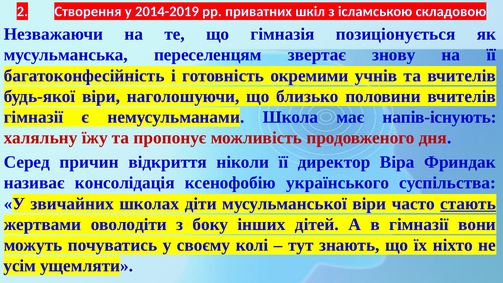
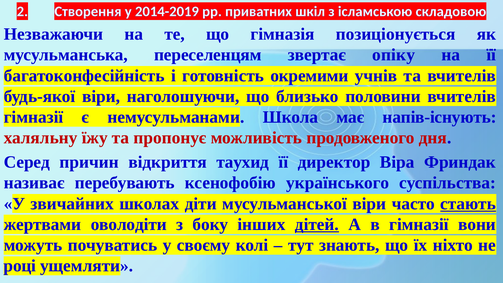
знову: знову -> опіку
ніколи: ніколи -> таухид
консолідація: консолідація -> перебувають
дітей underline: none -> present
усім: усім -> році
